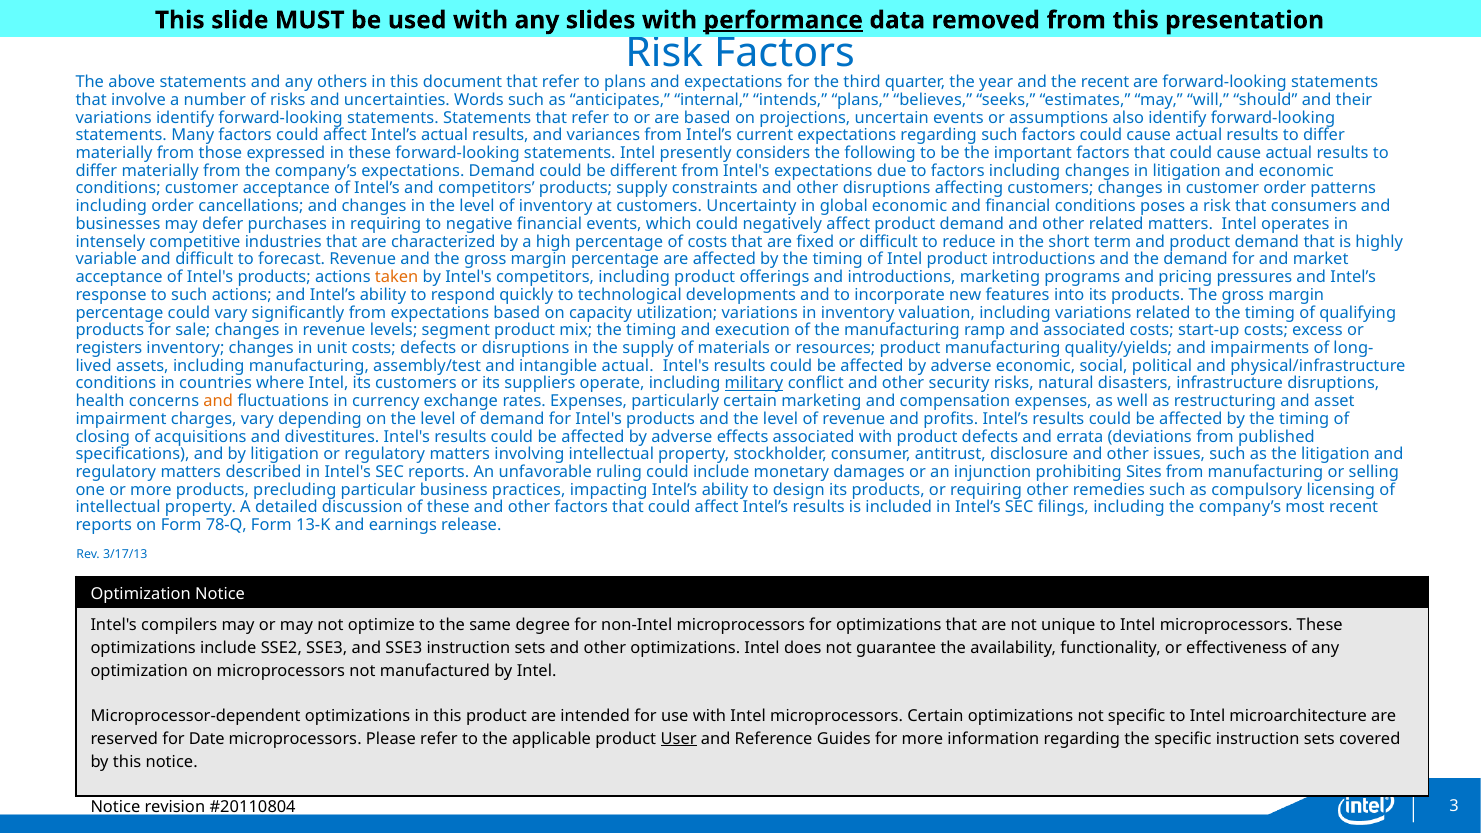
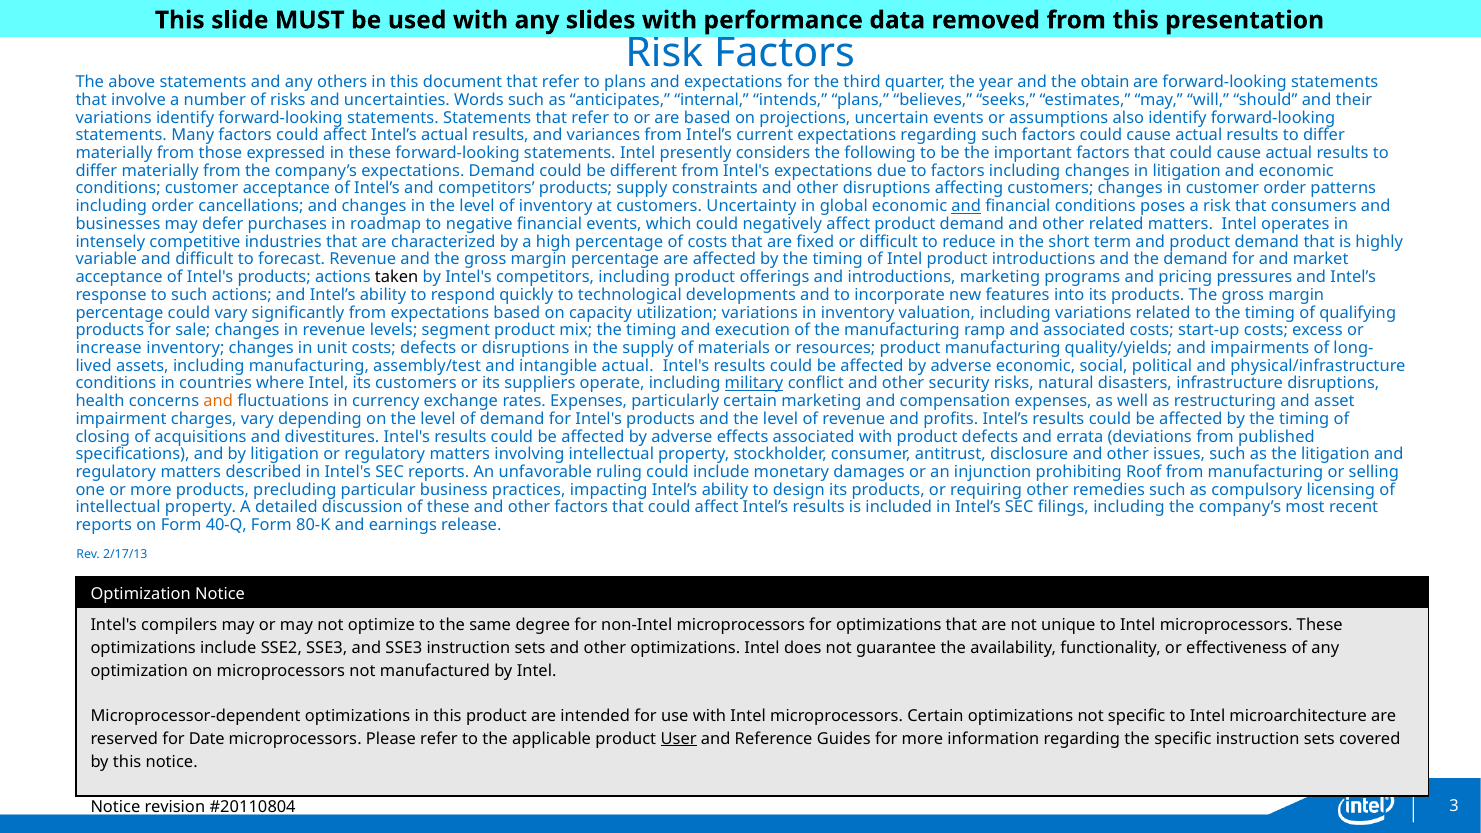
performance underline: present -> none
the recent: recent -> obtain
and at (966, 206) underline: none -> present
in requiring: requiring -> roadmap
taken colour: orange -> black
registers: registers -> increase
Sites: Sites -> Roof
78-Q: 78-Q -> 40-Q
13-K: 13-K -> 80-K
3/17/13: 3/17/13 -> 2/17/13
